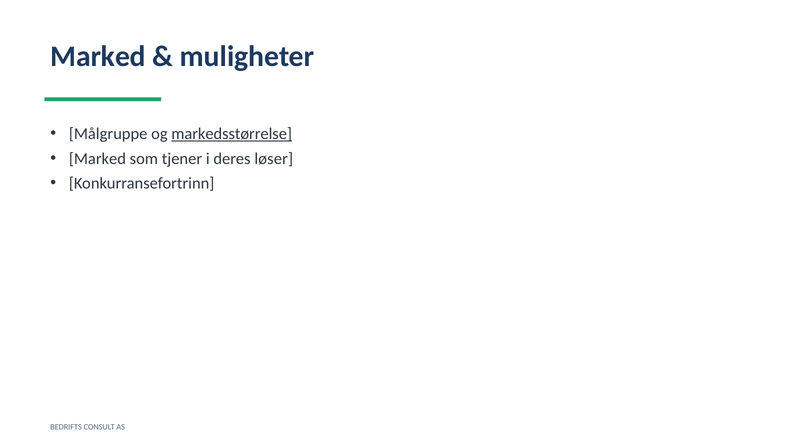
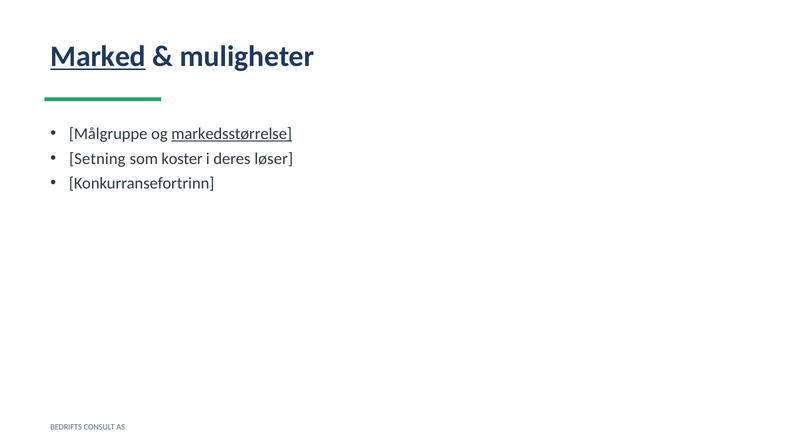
Marked at (98, 56) underline: none -> present
Marked at (97, 159): Marked -> Setning
tjener: tjener -> koster
